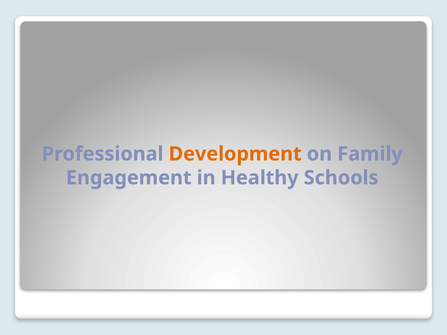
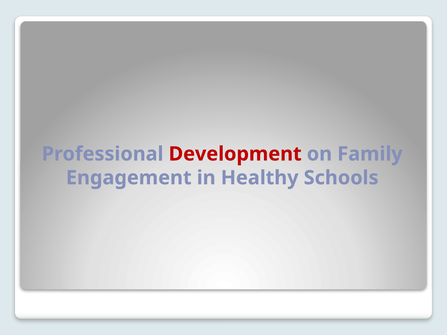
Development colour: orange -> red
